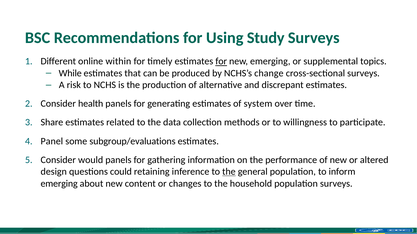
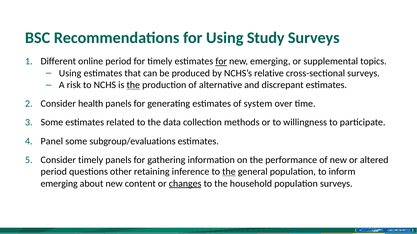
online within: within -> period
While at (70, 73): While -> Using
change: change -> relative
the at (133, 85) underline: none -> present
Share at (52, 123): Share -> Some
Consider would: would -> timely
design at (54, 172): design -> period
could: could -> other
changes underline: none -> present
